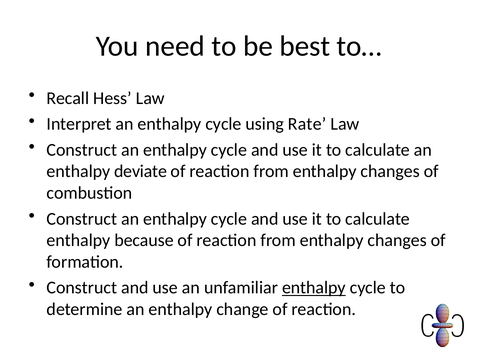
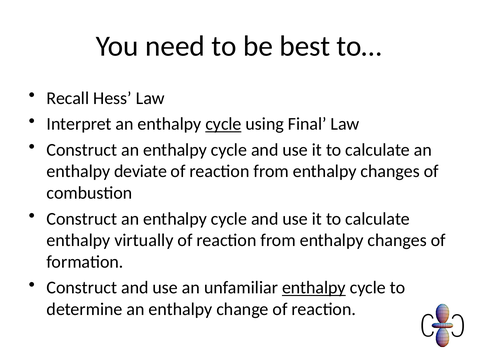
cycle at (223, 124) underline: none -> present
Rate: Rate -> Final
because: because -> virtually
